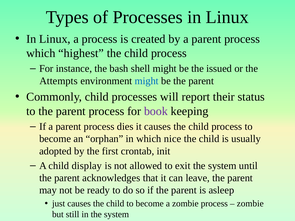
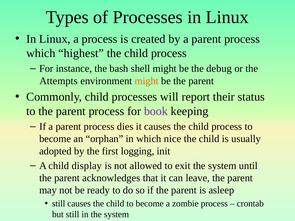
issued: issued -> debug
might at (147, 81) colour: blue -> orange
crontab: crontab -> logging
just at (59, 204): just -> still
zombie at (250, 204): zombie -> crontab
